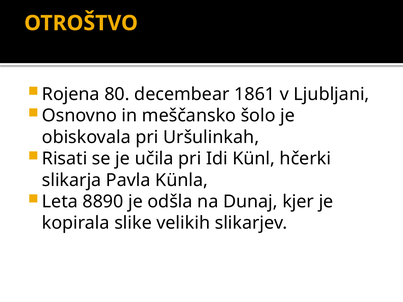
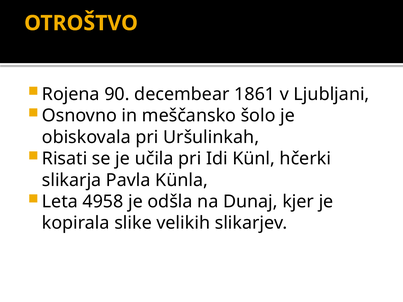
80: 80 -> 90
8890: 8890 -> 4958
